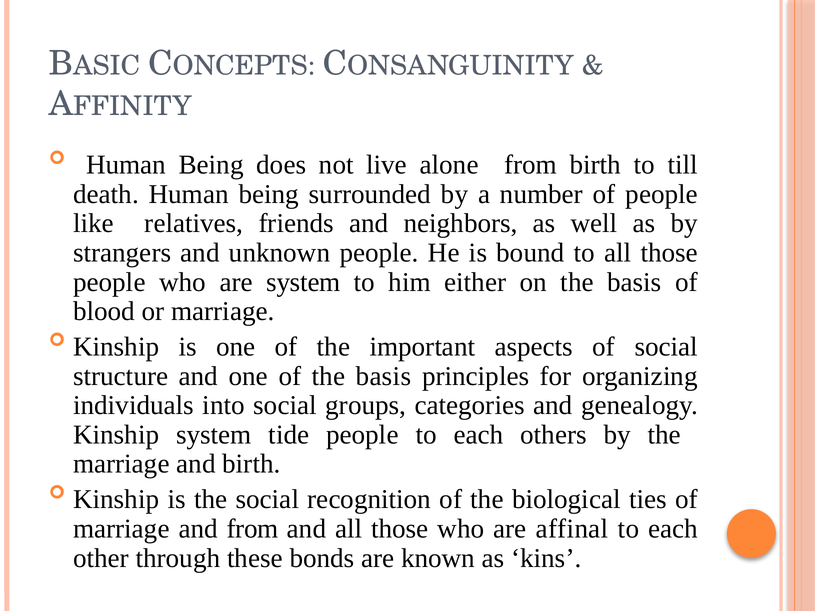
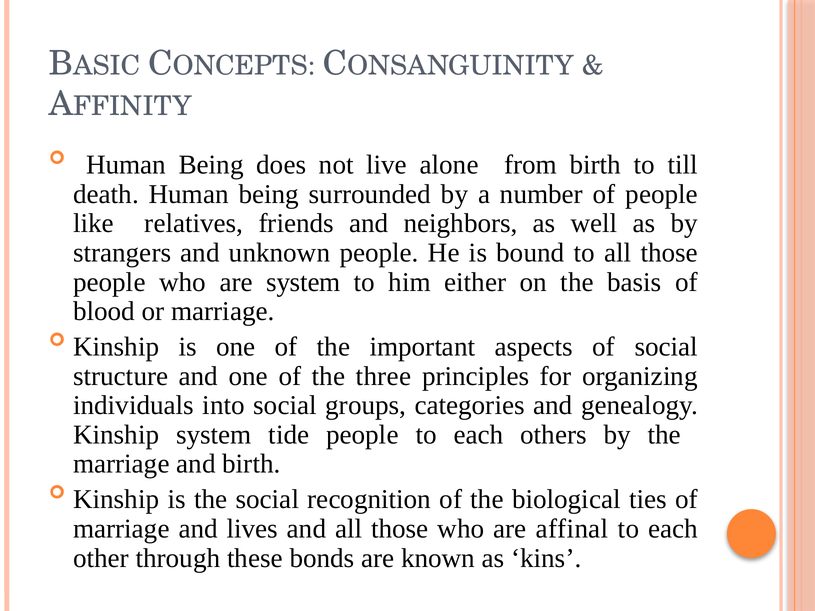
of the basis: basis -> three
and from: from -> lives
